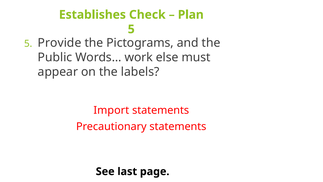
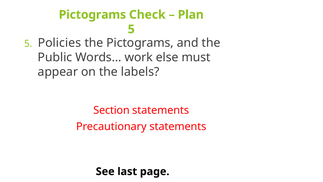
Establishes at (92, 15): Establishes -> Pictograms
Provide: Provide -> Policies
Import: Import -> Section
